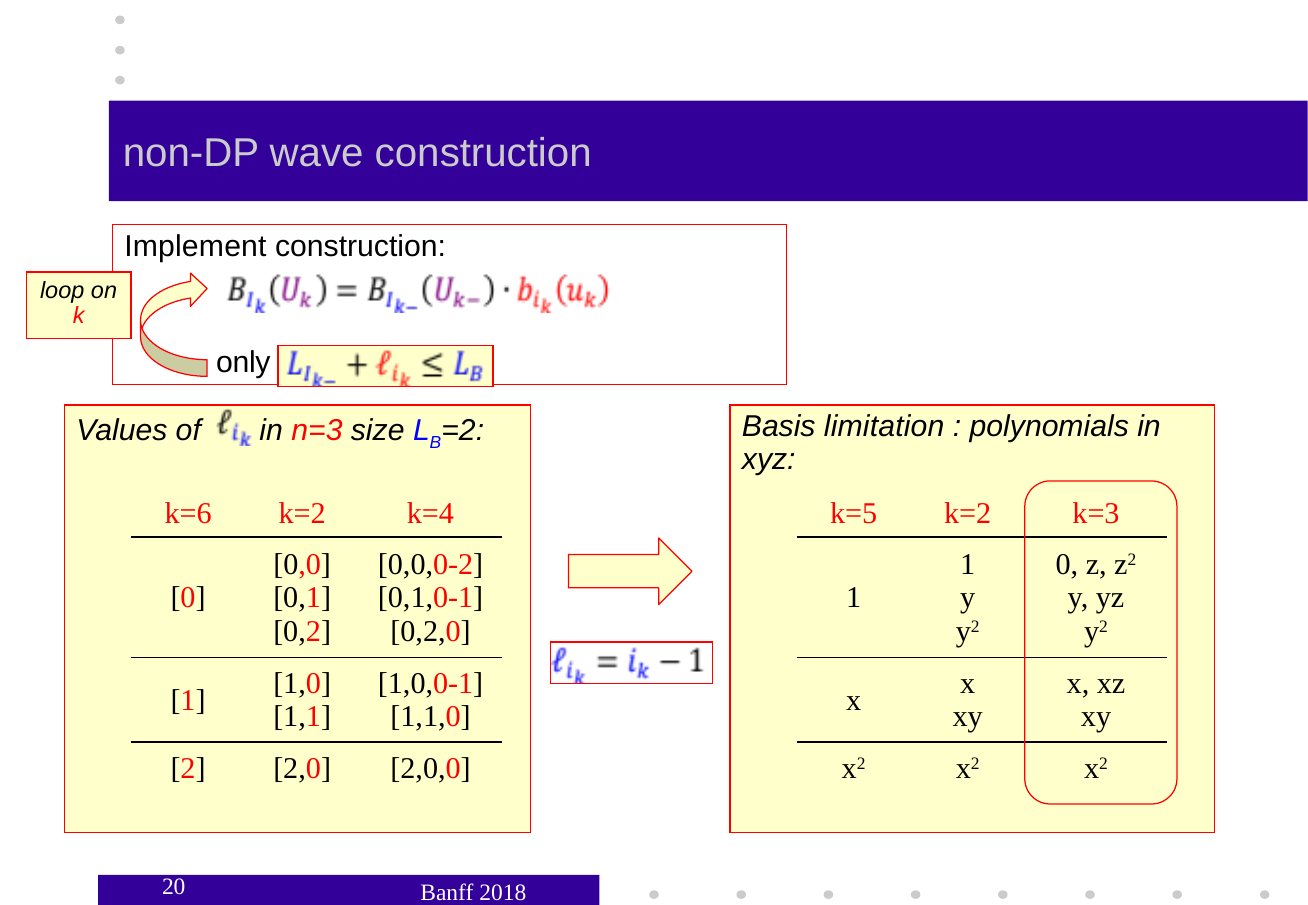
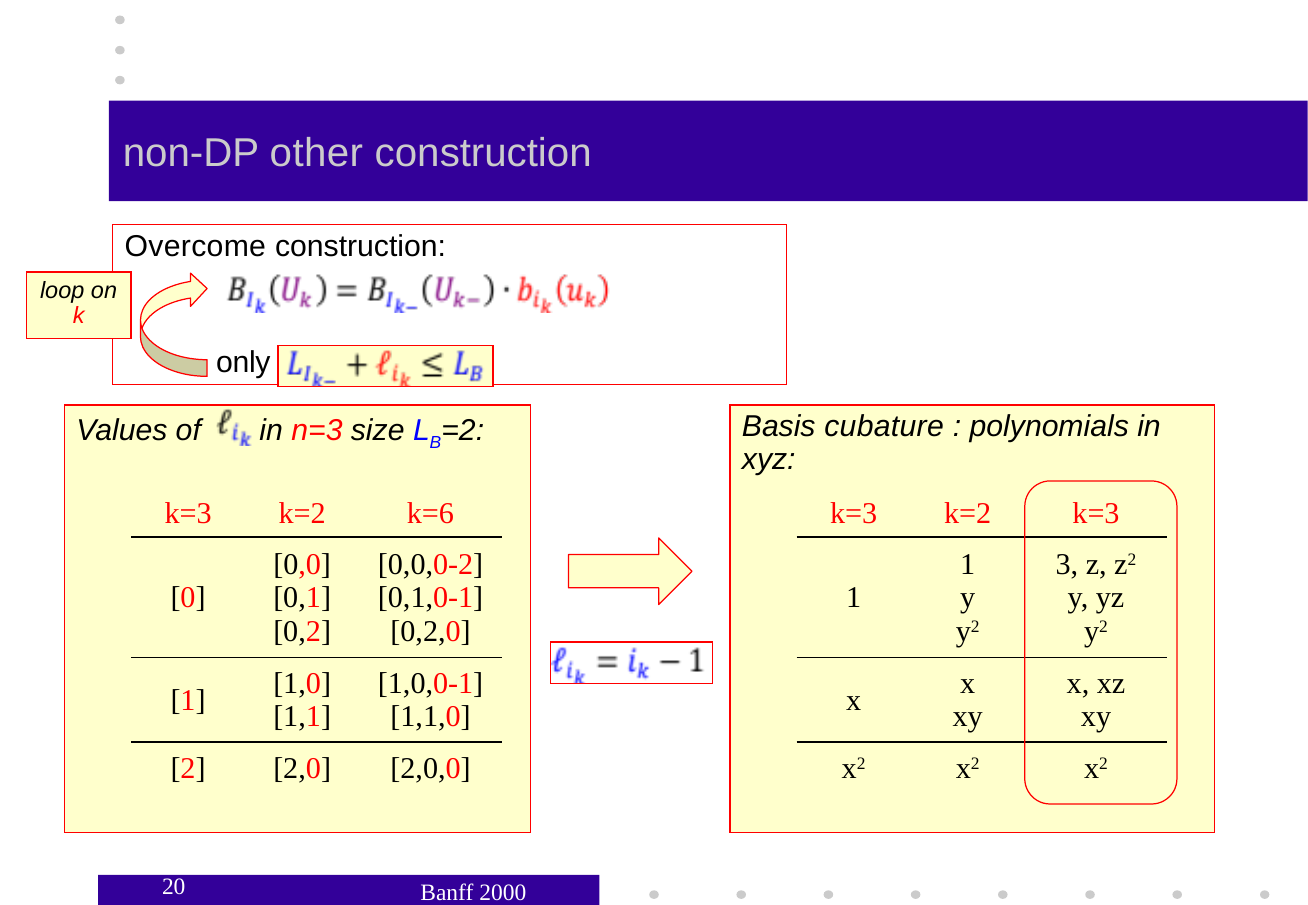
wave: wave -> other
Implement: Implement -> Overcome
limitation: limitation -> cubature
k=6 at (188, 514): k=6 -> k=3
k=4: k=4 -> k=6
k=5 at (854, 514): k=5 -> k=3
0 at (1067, 565): 0 -> 3
2018: 2018 -> 2000
